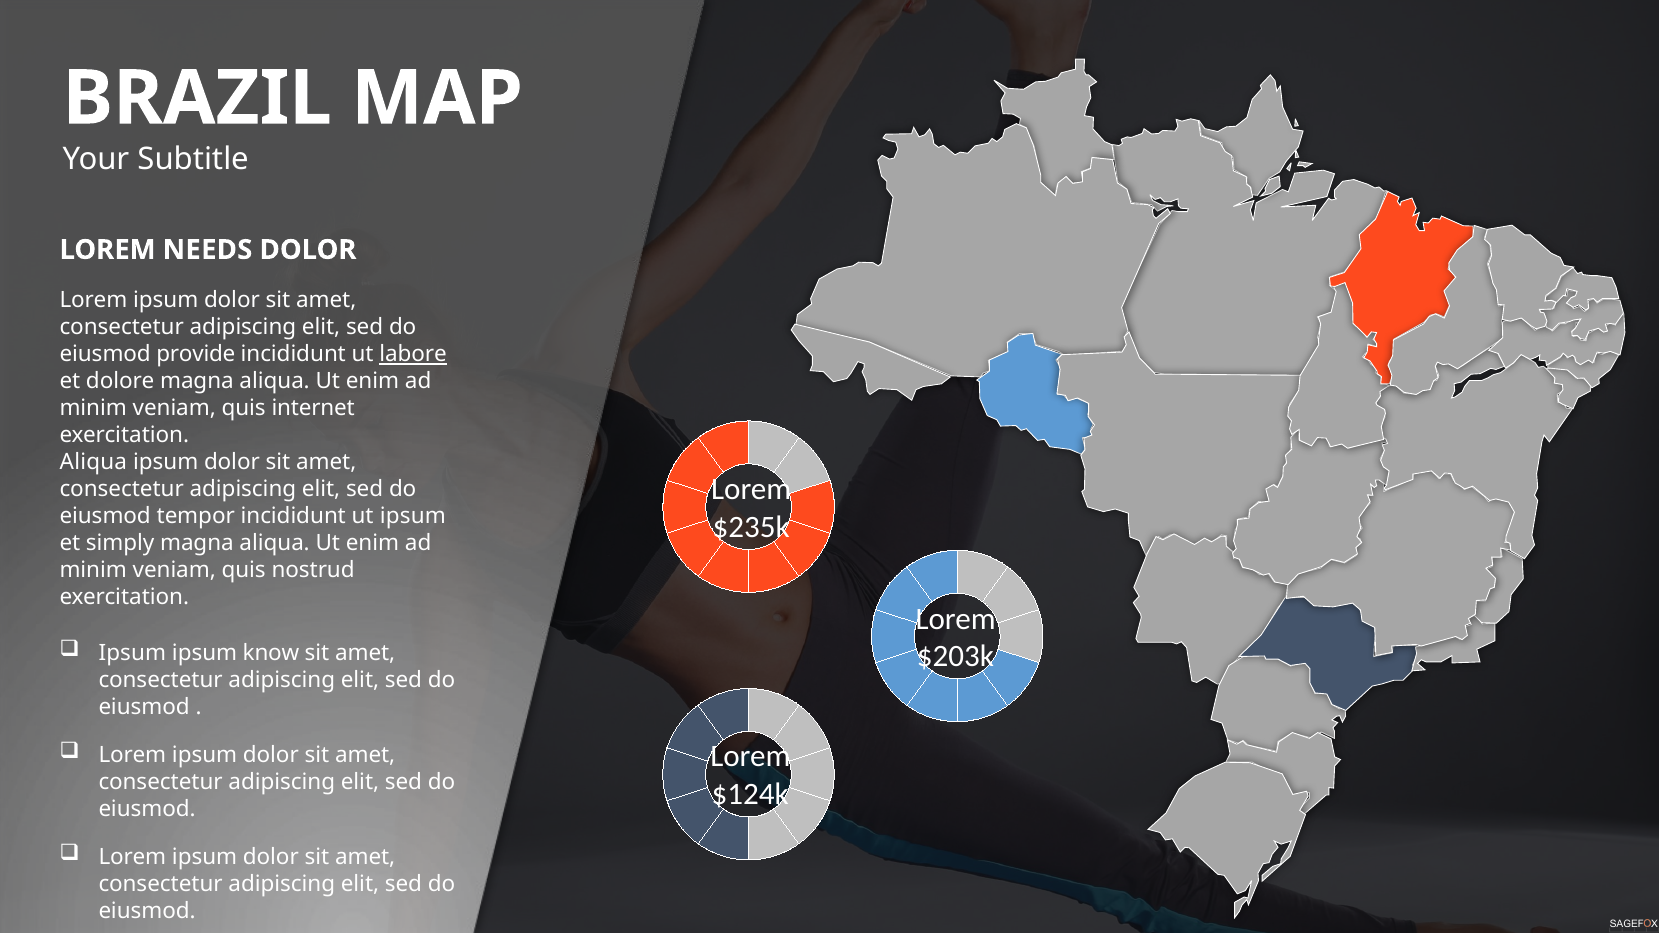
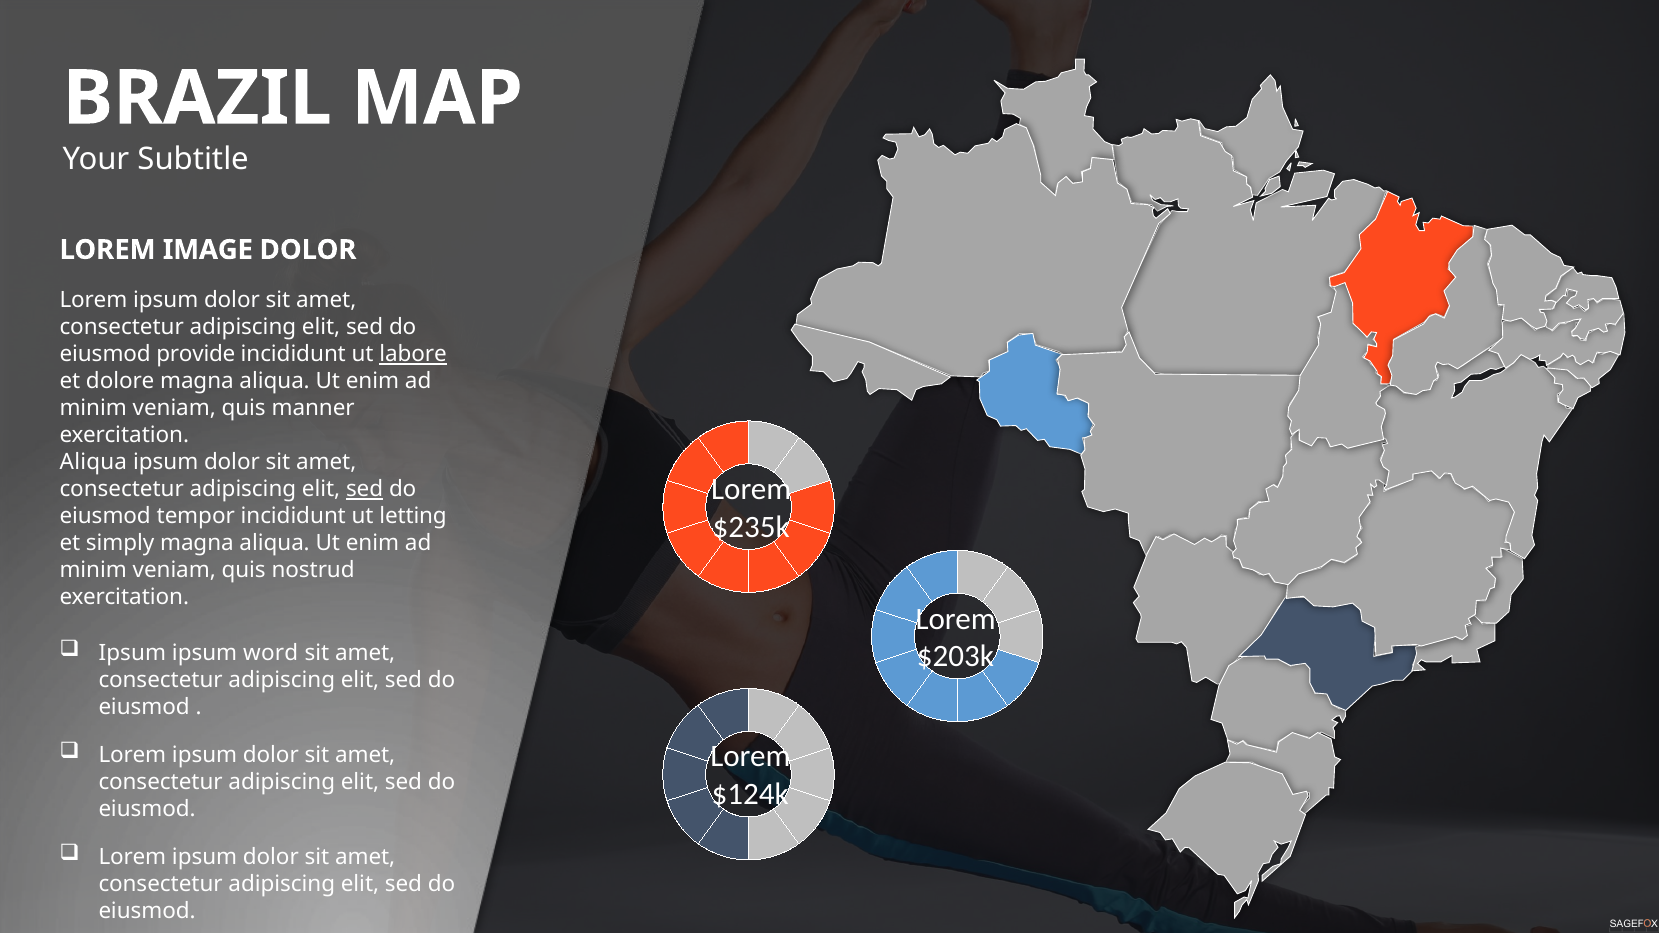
NEEDS: NEEDS -> IMAGE
internet: internet -> manner
sed at (365, 489) underline: none -> present
ut ipsum: ipsum -> letting
know: know -> word
